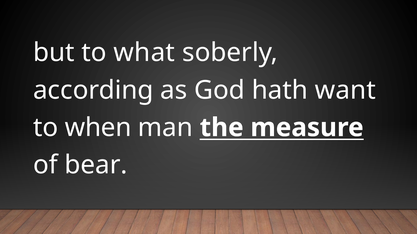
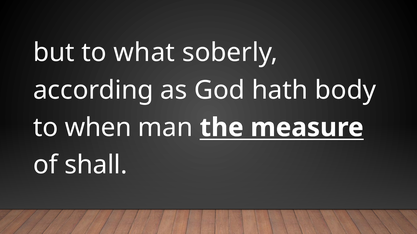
want: want -> body
bear: bear -> shall
